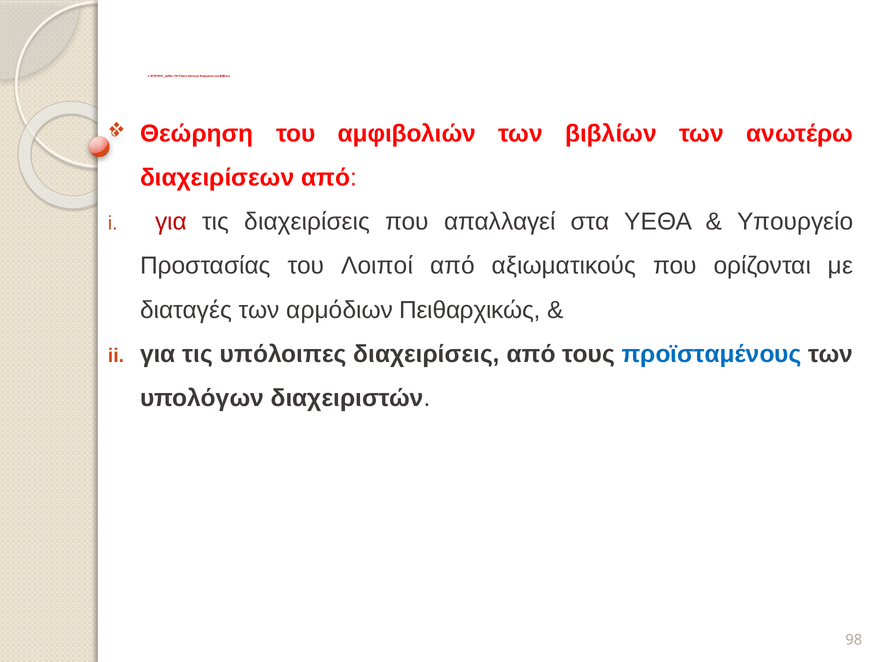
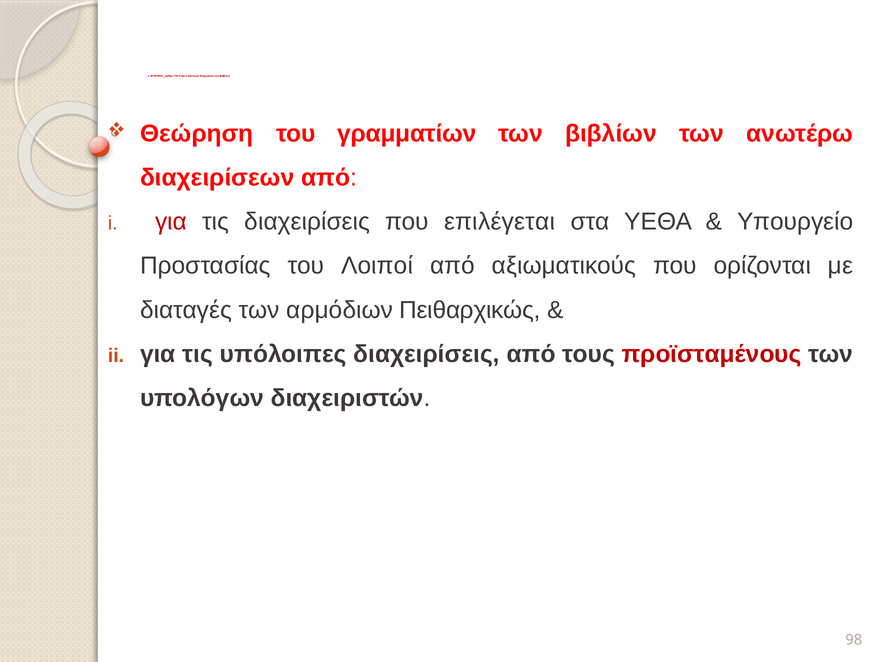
αμφιβολιών: αμφιβολιών -> γραμματίων
απαλλαγεί: απαλλαγεί -> επιλέγεται
προϊσταμένους colour: blue -> red
